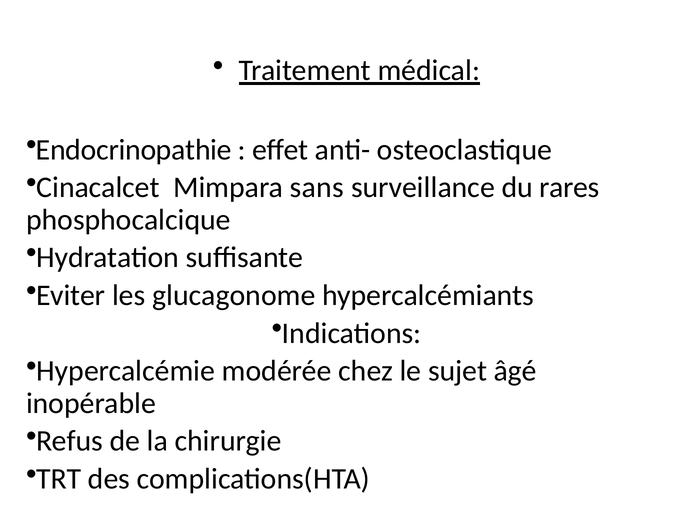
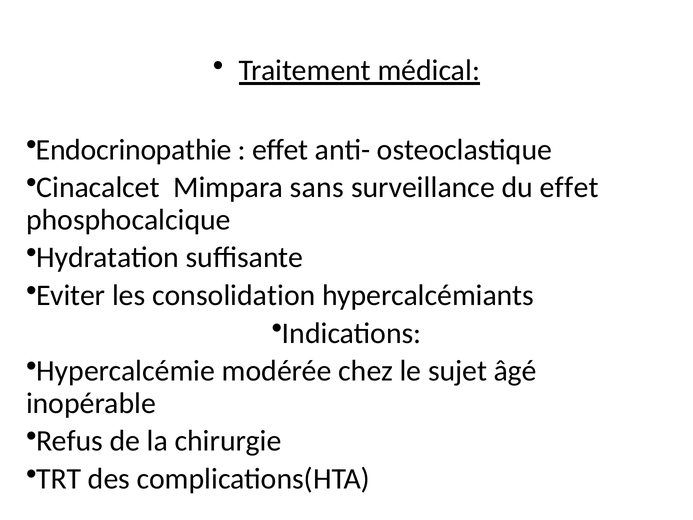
du rares: rares -> effet
glucagonome: glucagonome -> consolidation
